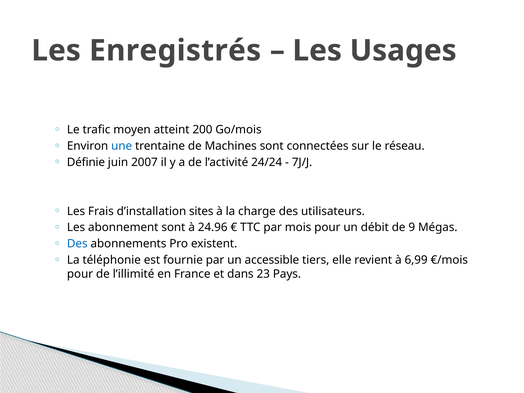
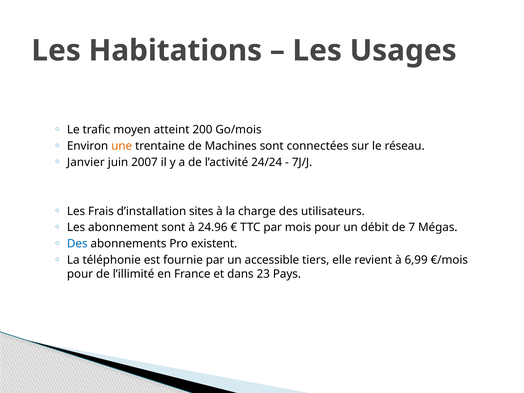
Enregistrés: Enregistrés -> Habitations
une colour: blue -> orange
Définie: Définie -> Janvier
9: 9 -> 7
